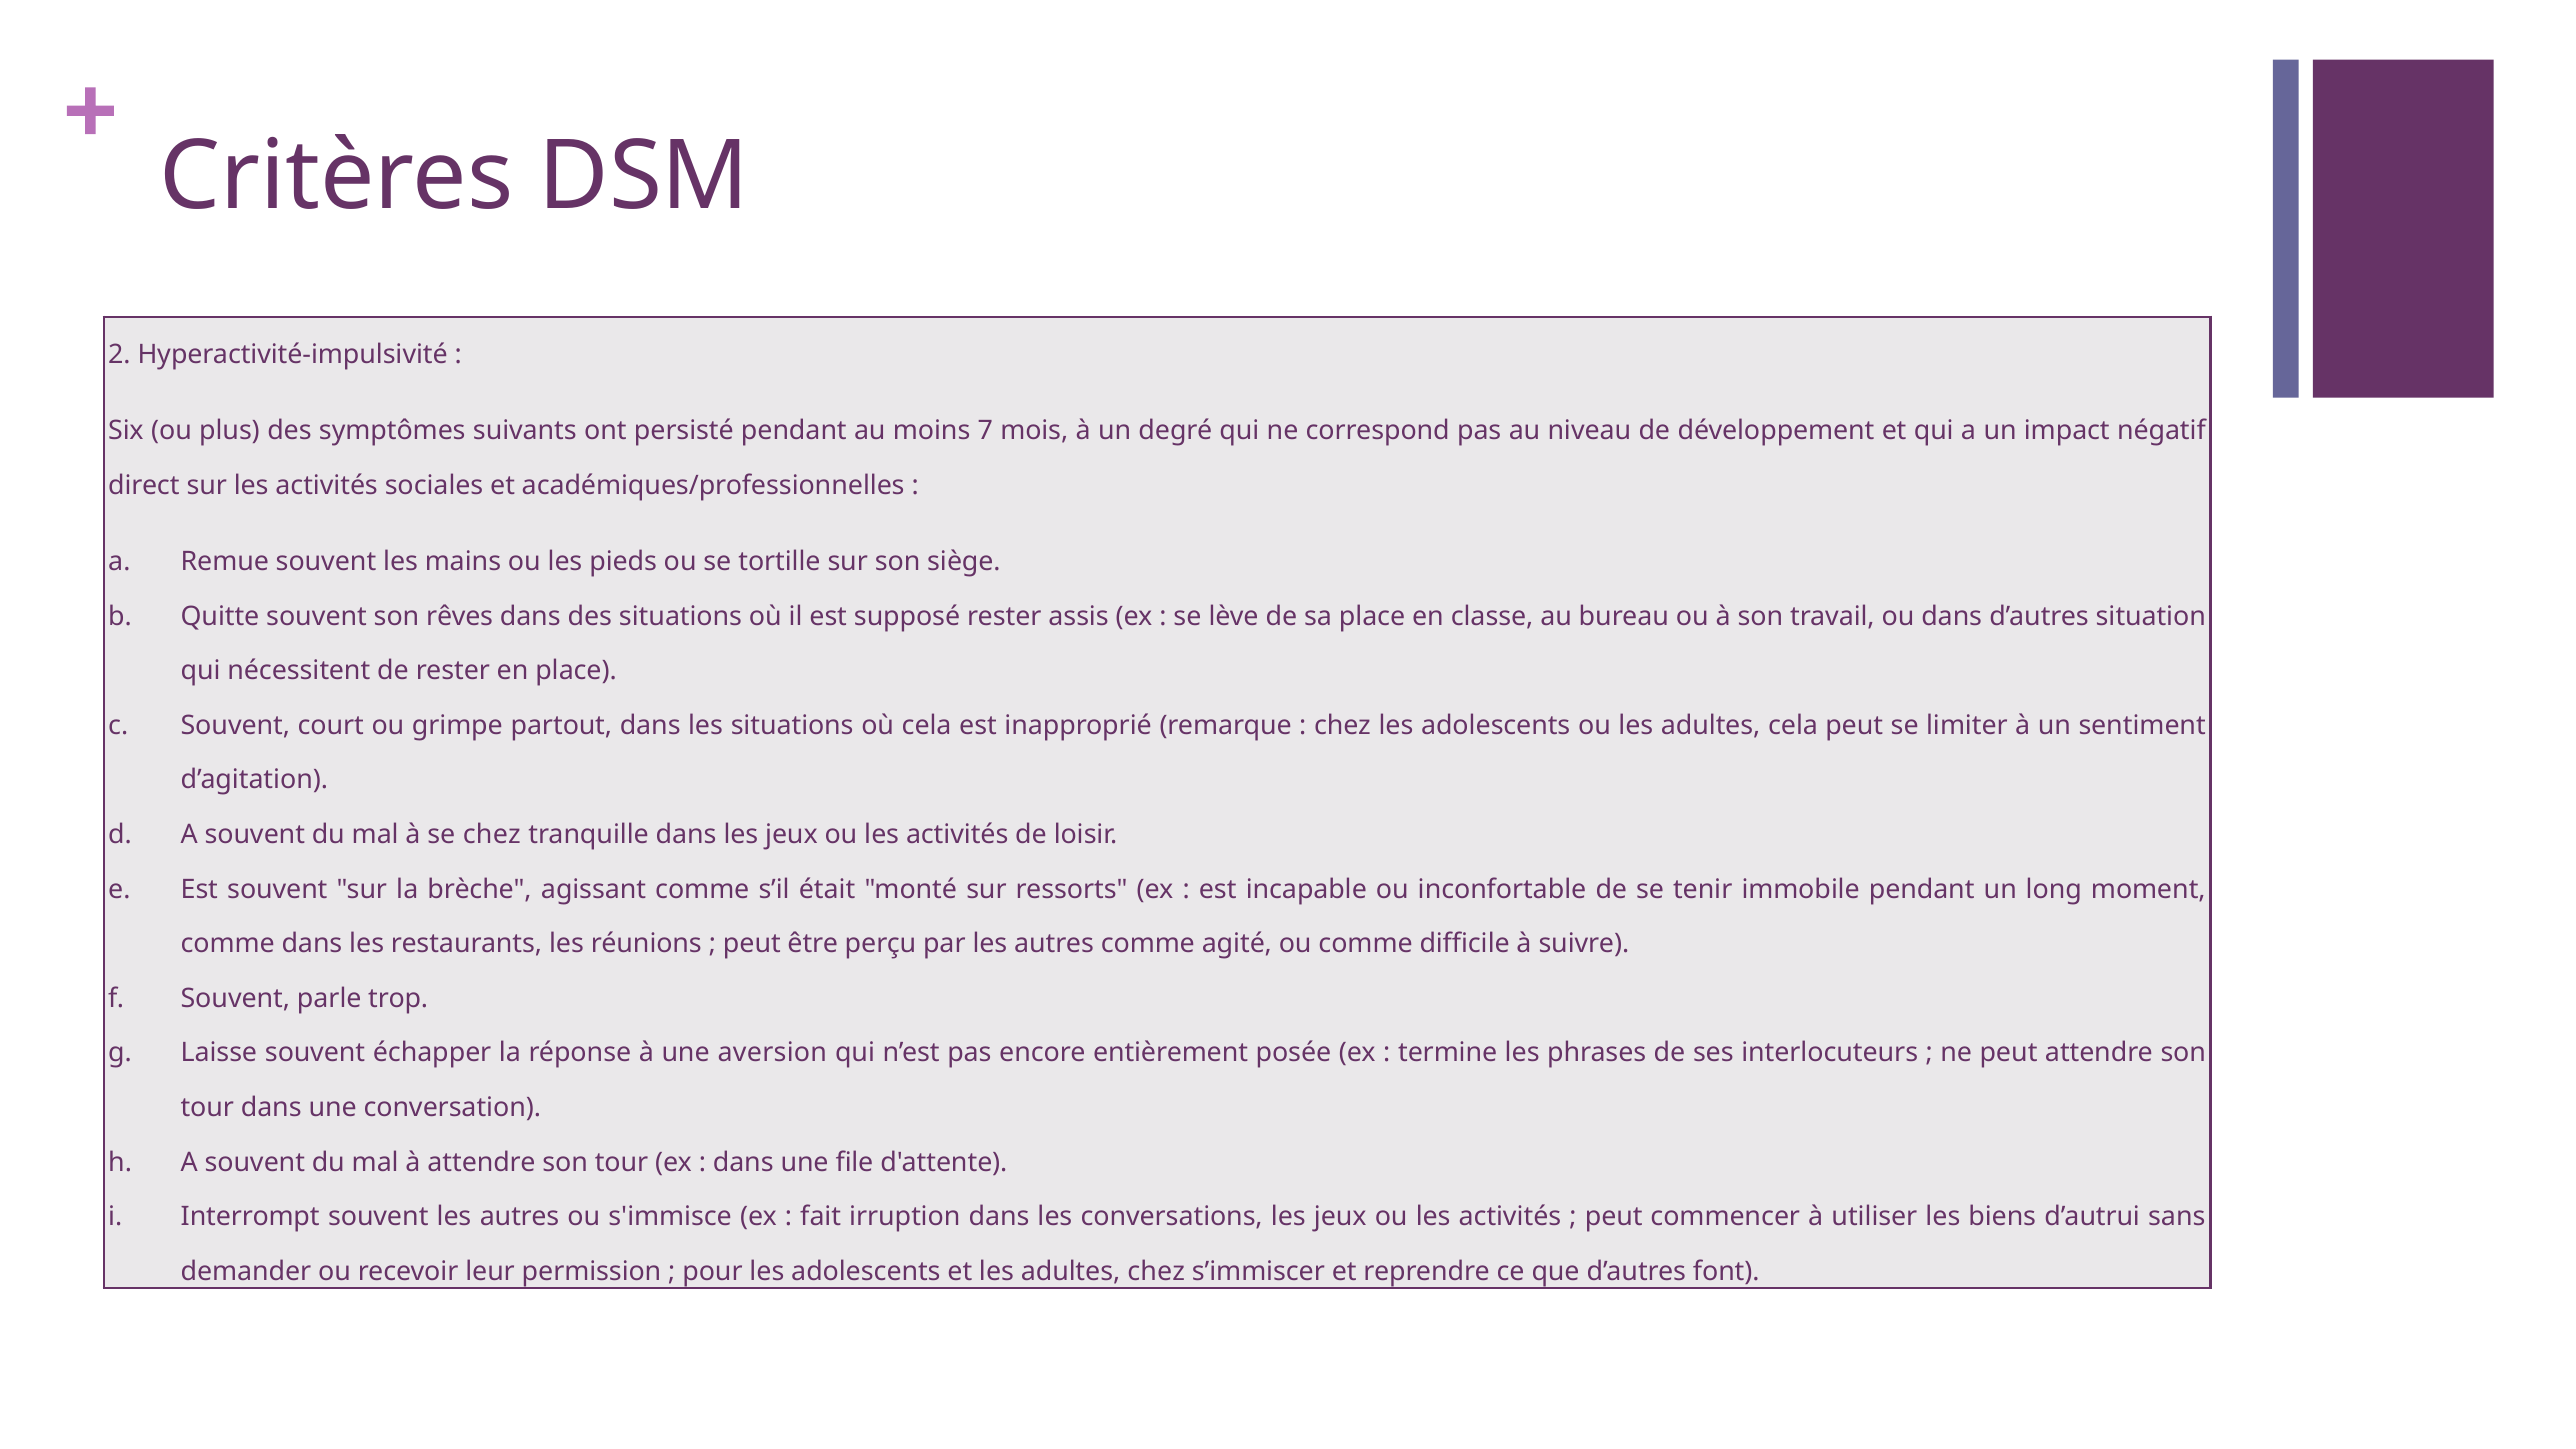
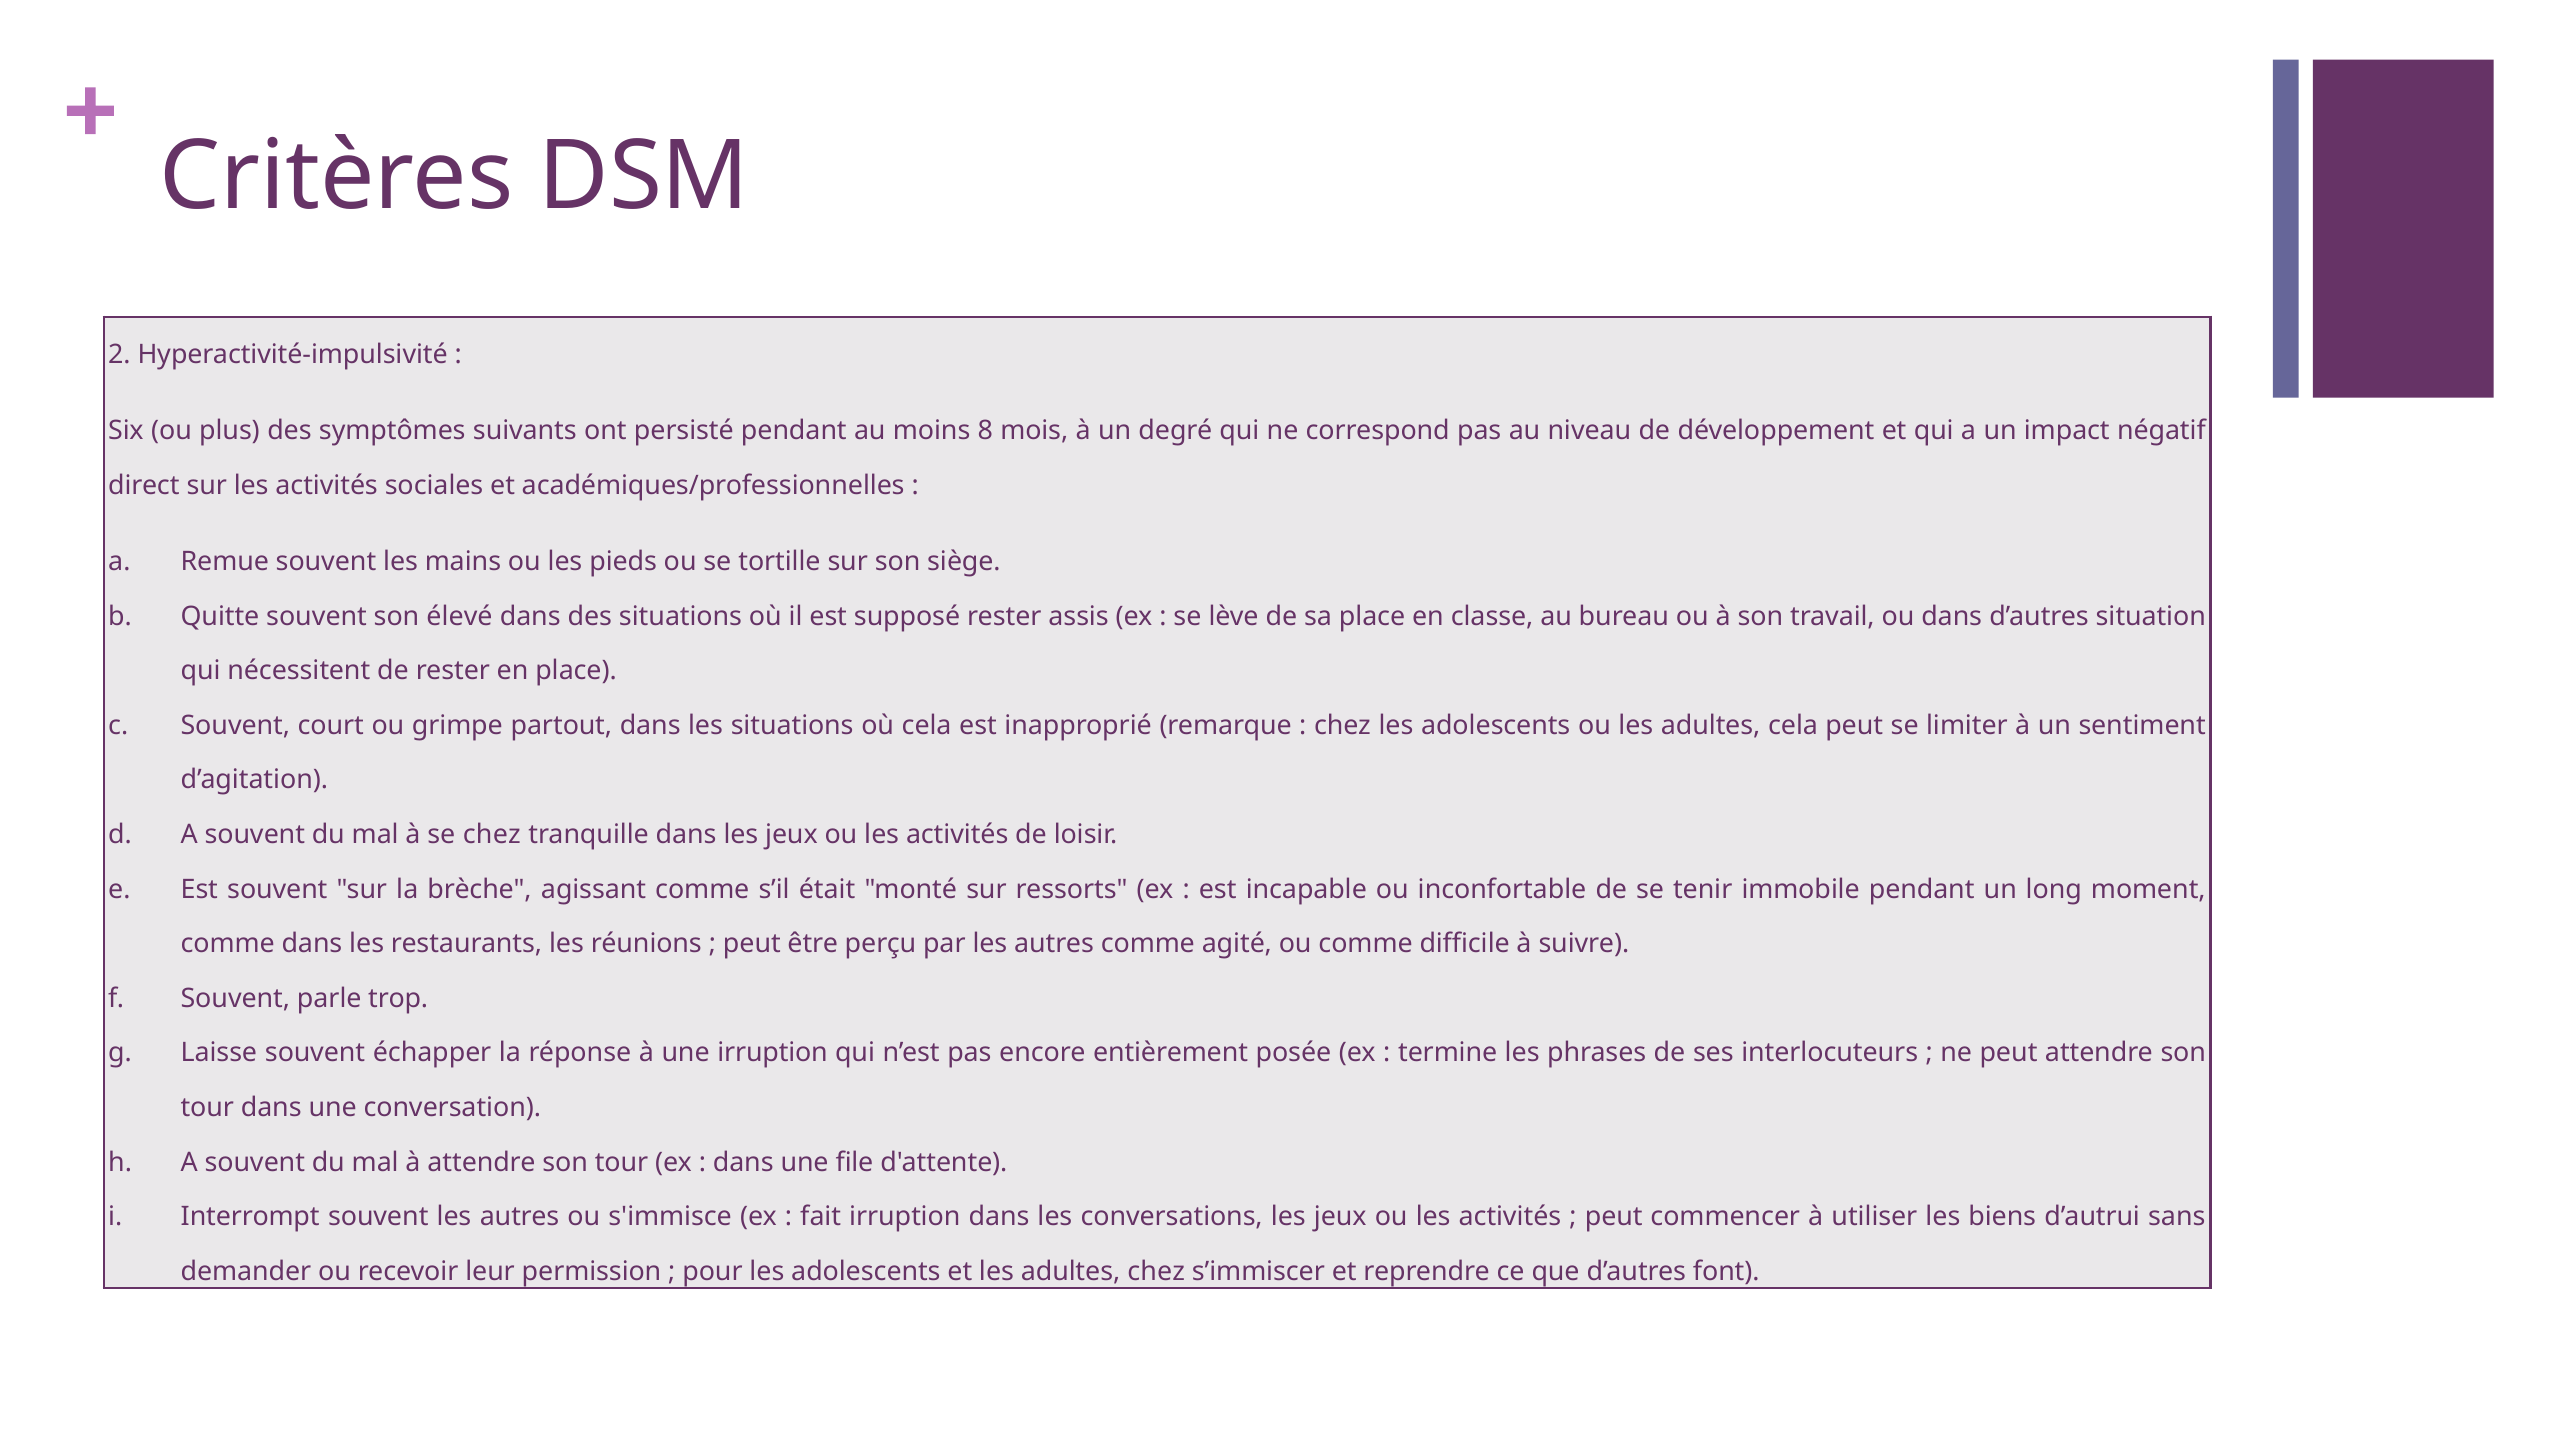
7: 7 -> 8
rêves: rêves -> élevé
une aversion: aversion -> irruption
